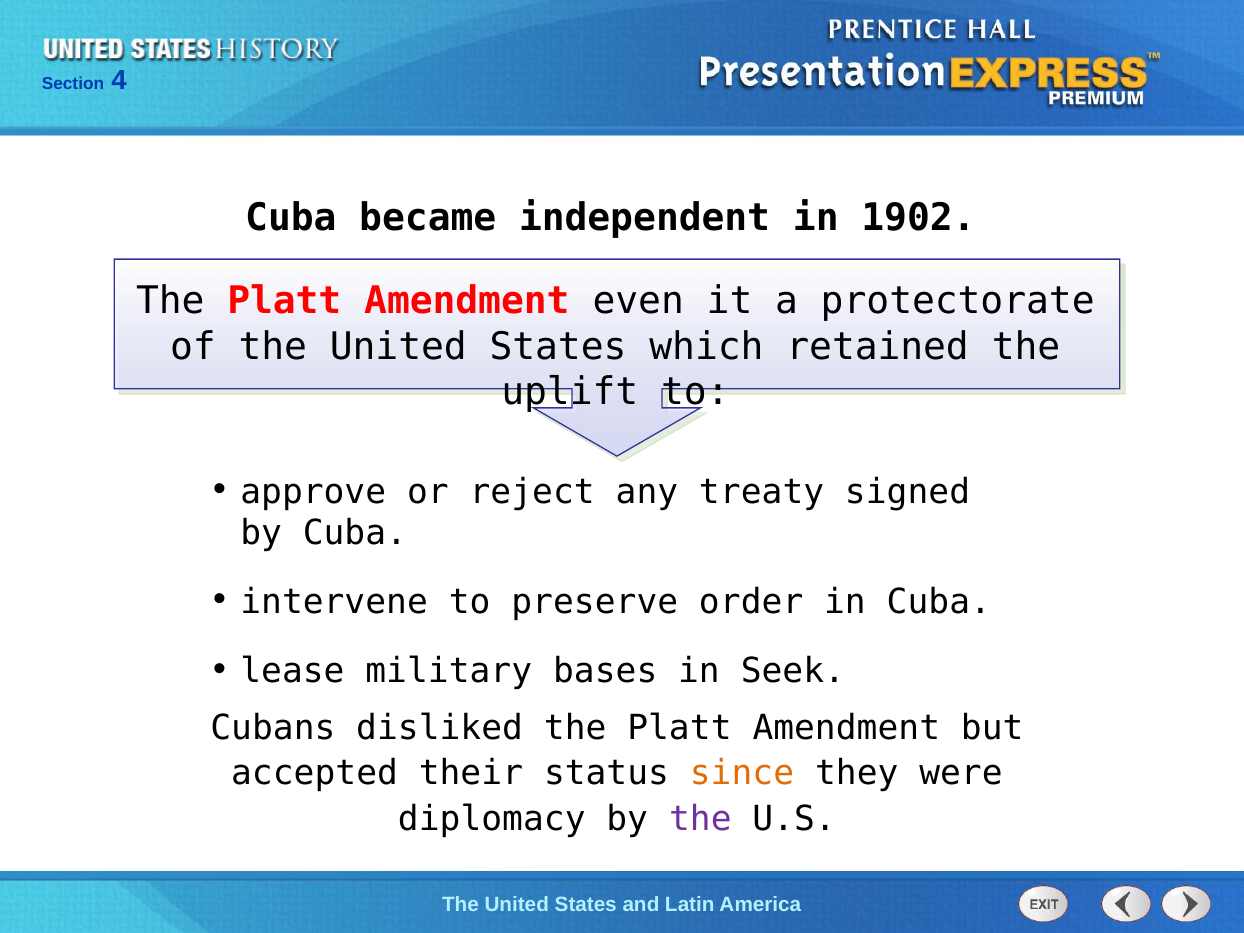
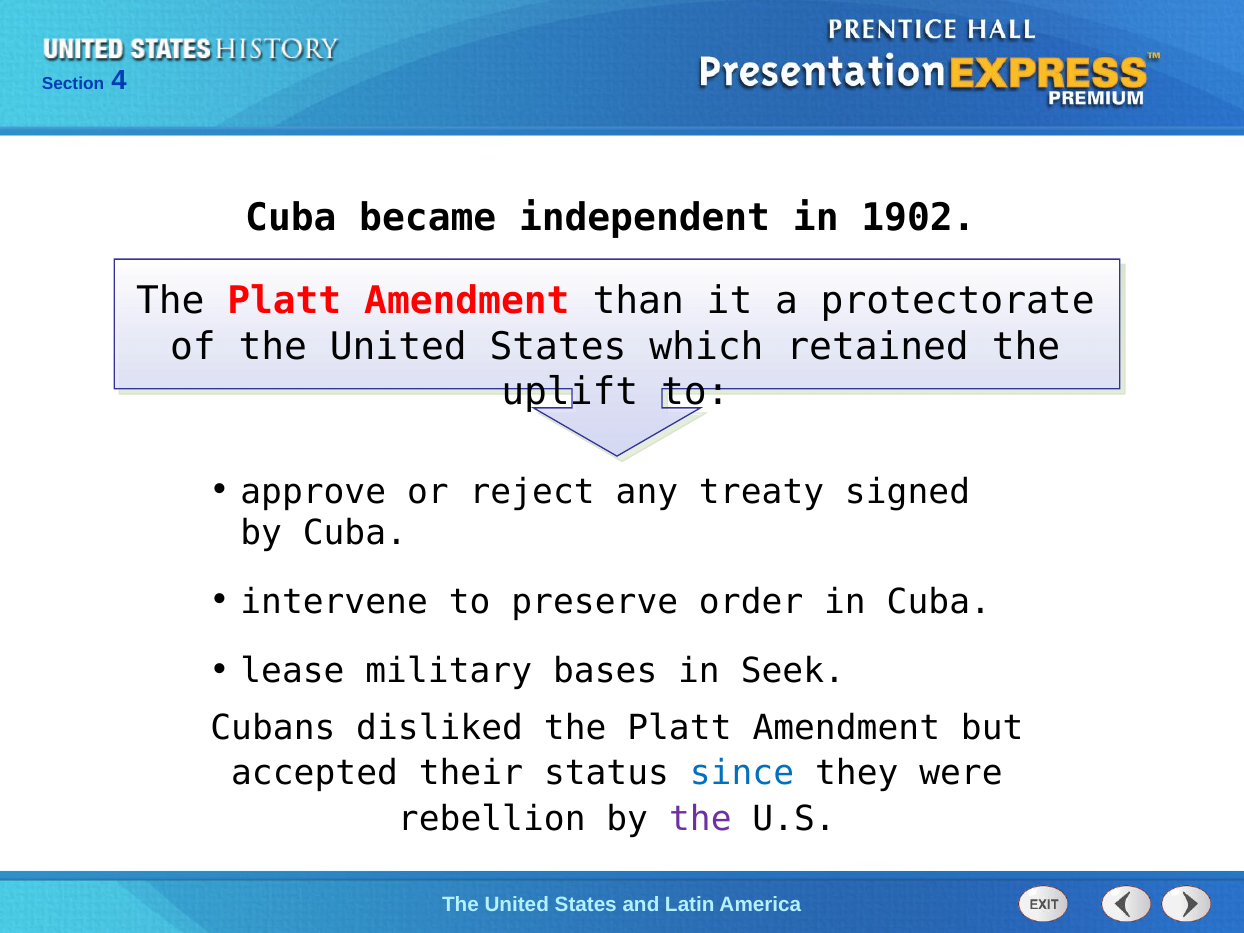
even: even -> than
since colour: orange -> blue
diplomacy: diplomacy -> rebellion
